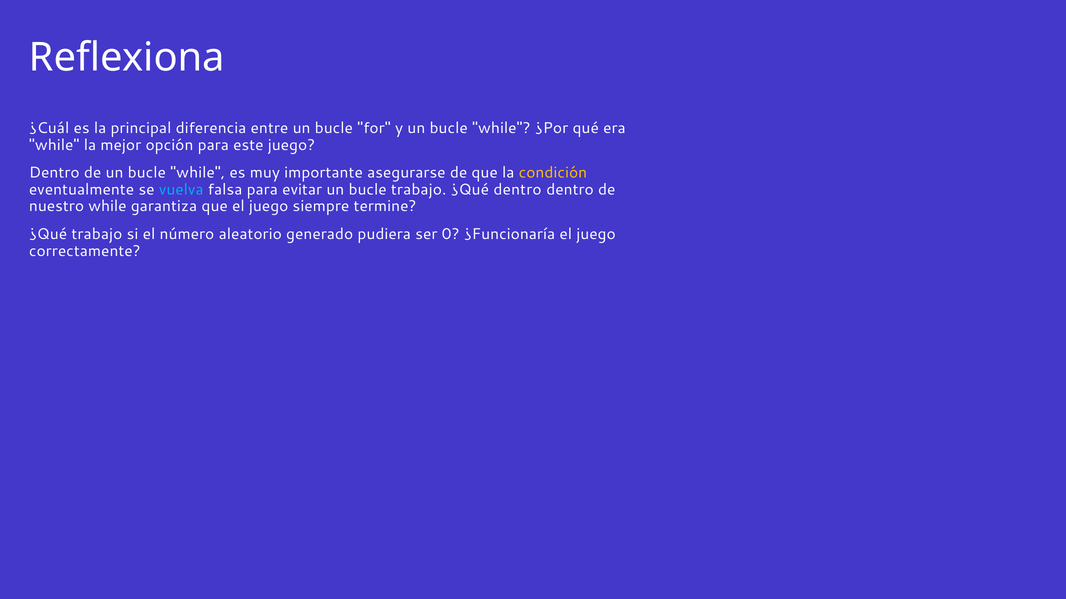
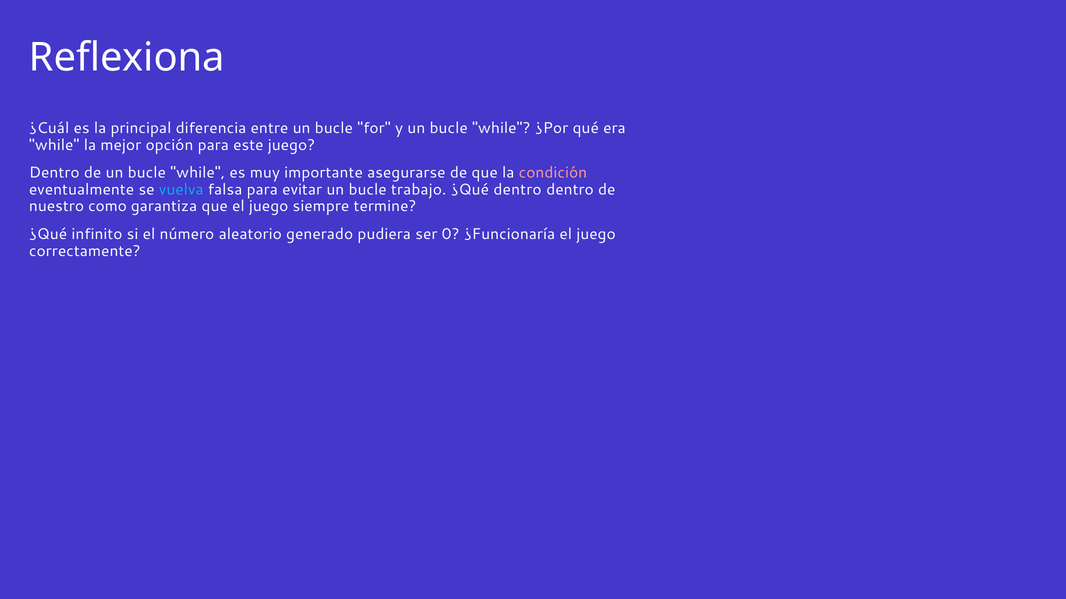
condición colour: yellow -> pink
nuestro while: while -> como
¿Qué trabajo: trabajo -> infinito
